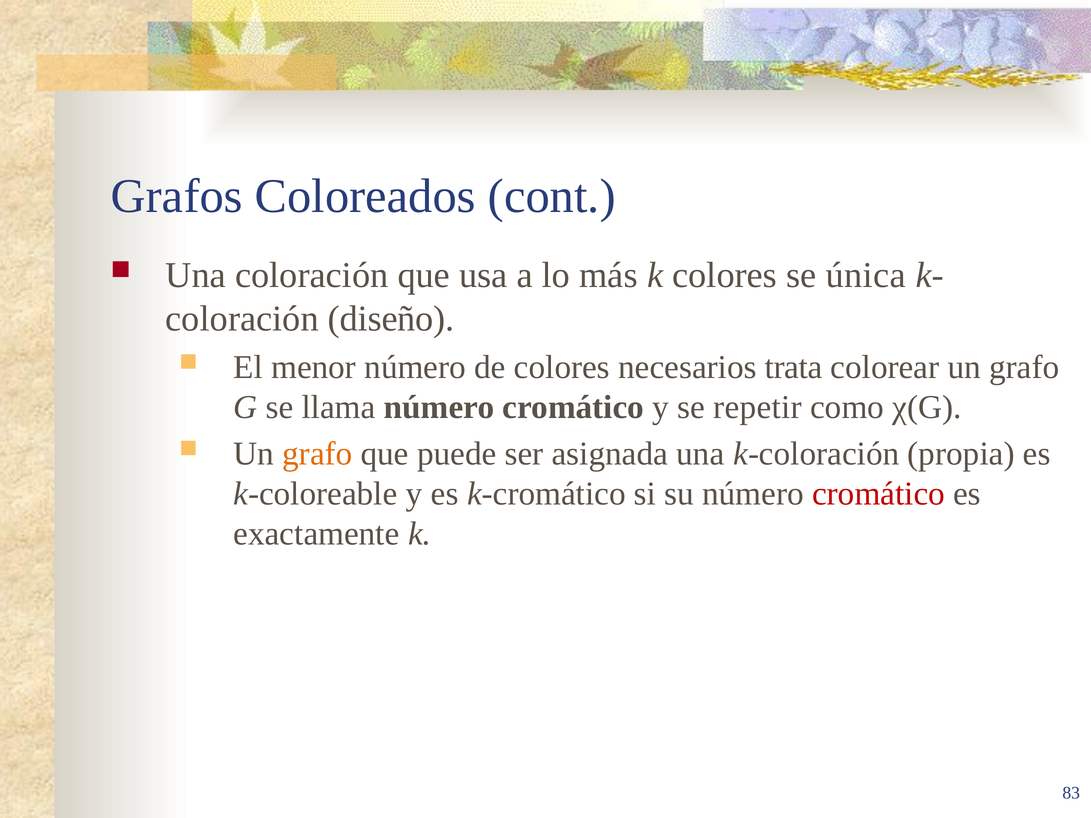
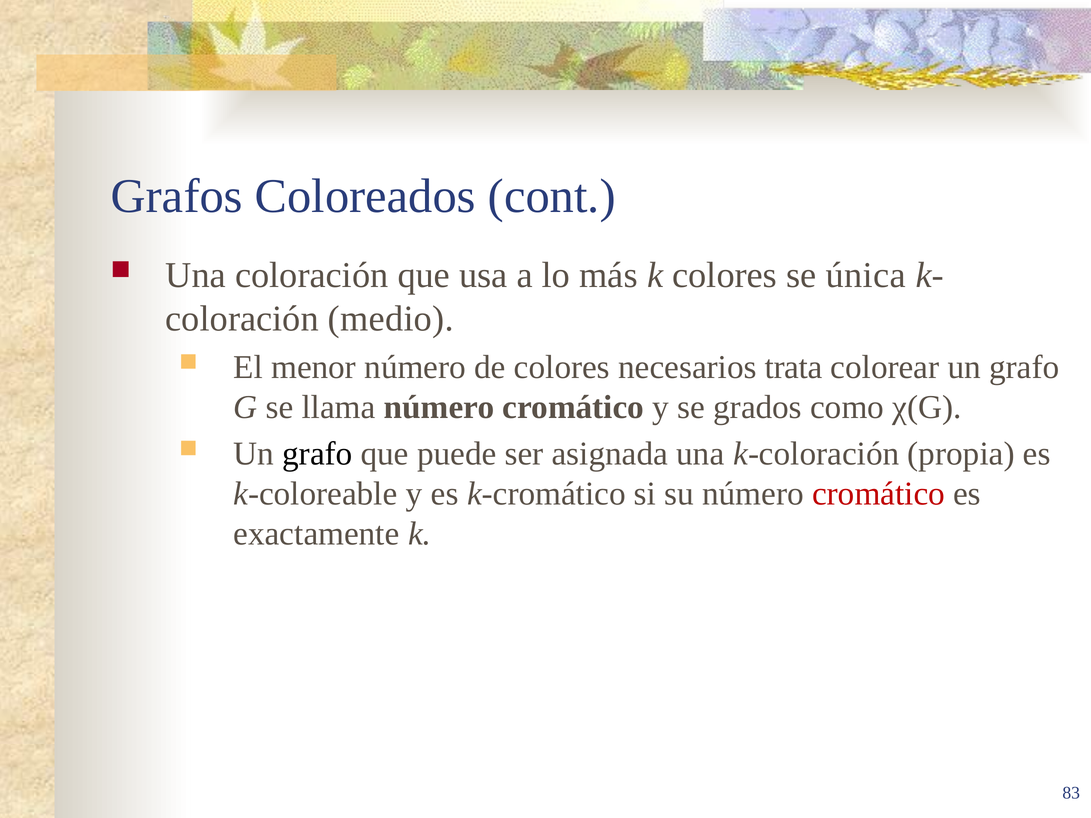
diseño: diseño -> medio
repetir: repetir -> grados
grafo at (317, 454) colour: orange -> black
